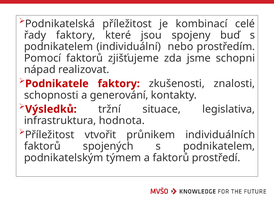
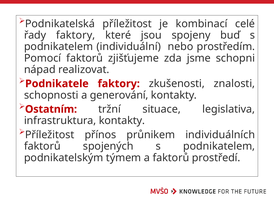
Výsledků: Výsledků -> Ostatním
infrastruktura hodnota: hodnota -> kontakty
vtvořit: vtvořit -> přínos
